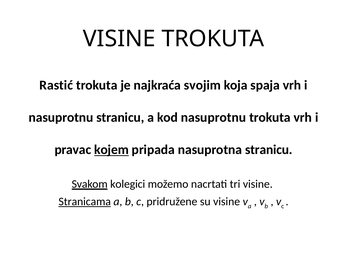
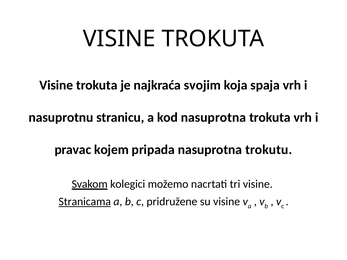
Rastić at (56, 85): Rastić -> Visine
kod nasuprotnu: nasuprotnu -> nasuprotna
kojem underline: present -> none
nasuprotna stranicu: stranicu -> trokutu
